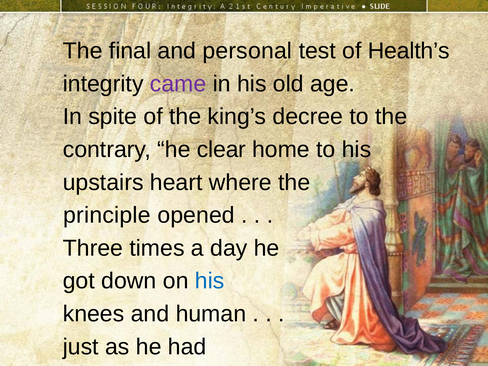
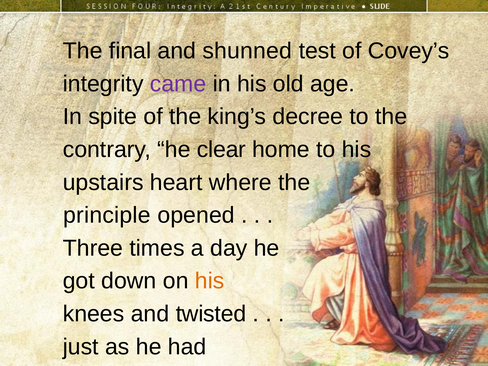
personal: personal -> shunned
Health’s: Health’s -> Covey’s
his at (210, 281) colour: blue -> orange
human: human -> twisted
